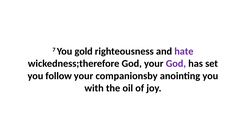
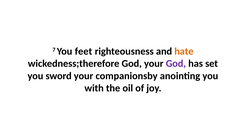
gold: gold -> feet
hate colour: purple -> orange
follow: follow -> sword
